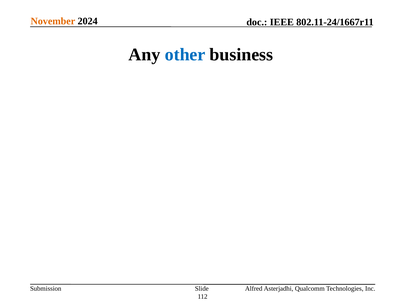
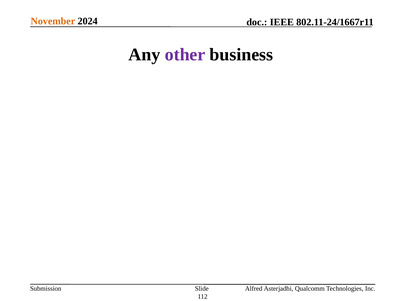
other colour: blue -> purple
